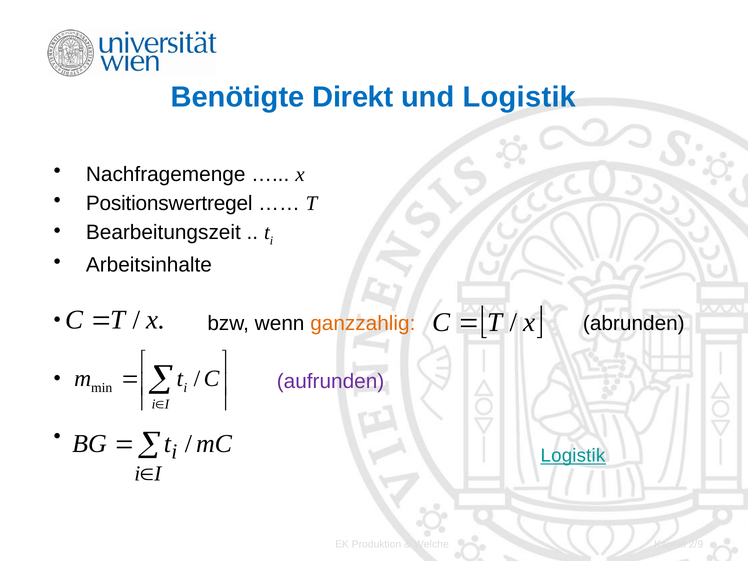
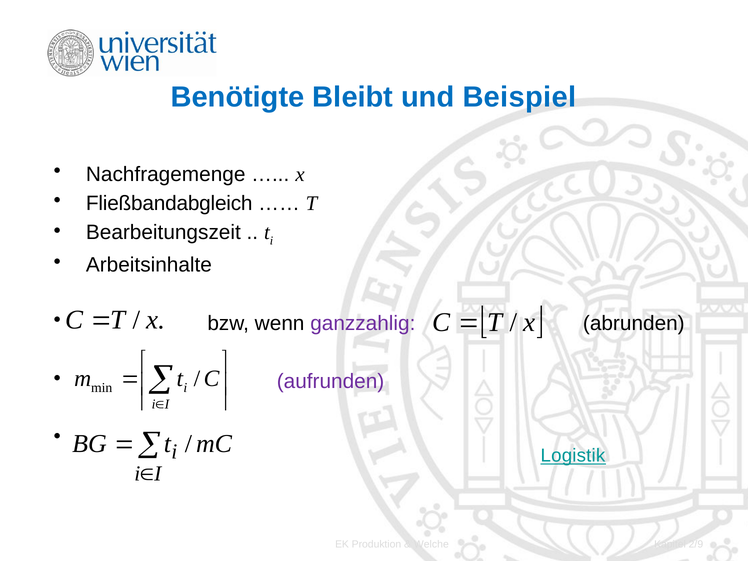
Direkt: Direkt -> Bleibt
und Logistik: Logistik -> Beispiel
Positionswertregel: Positionswertregel -> Fließbandabgleich
ganzzahlig colour: orange -> purple
